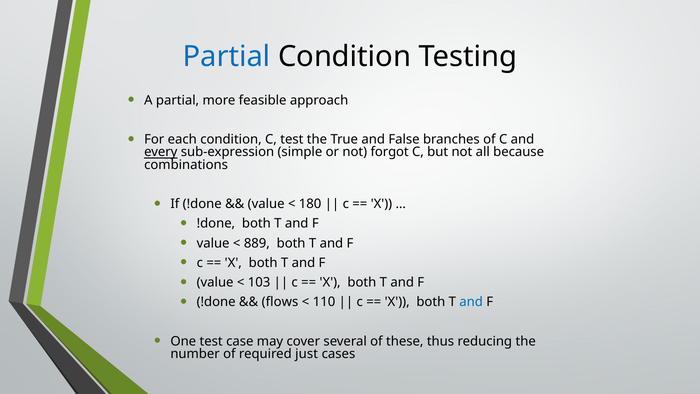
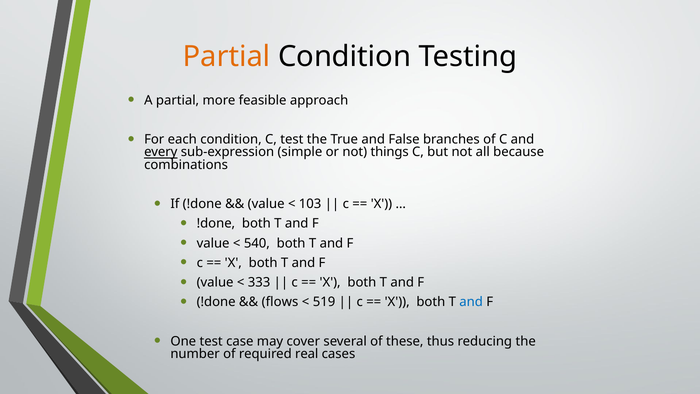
Partial at (227, 57) colour: blue -> orange
forgot: forgot -> things
180: 180 -> 103
889: 889 -> 540
103: 103 -> 333
110: 110 -> 519
just: just -> real
